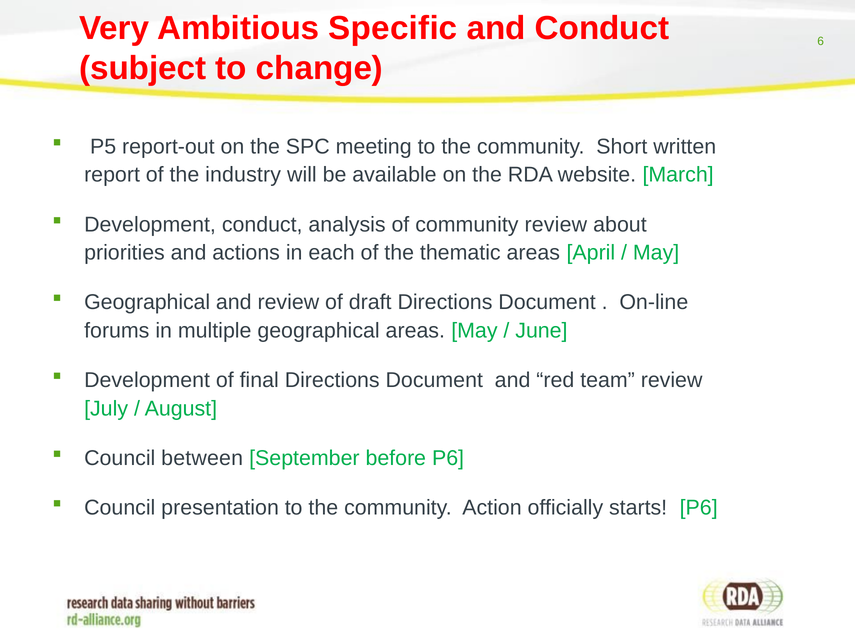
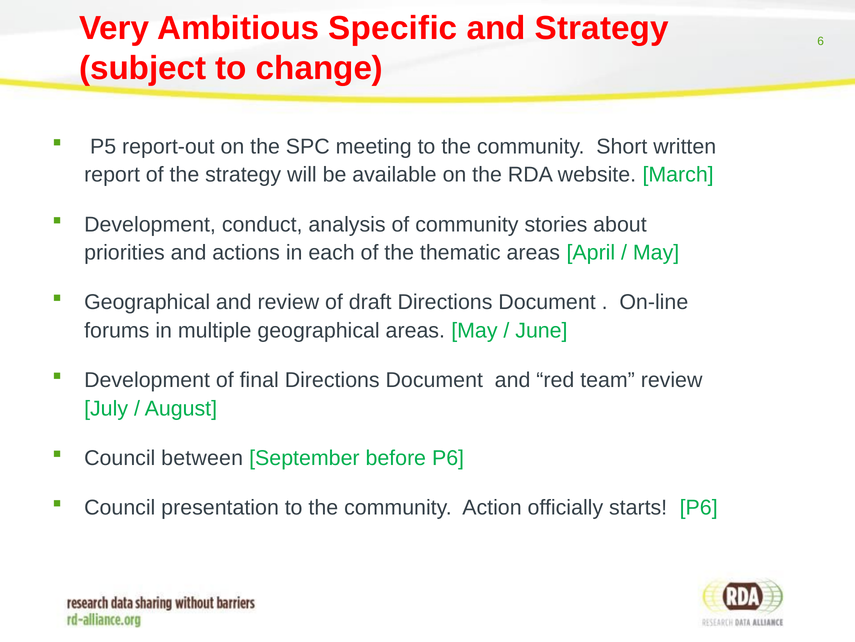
and Conduct: Conduct -> Strategy
the industry: industry -> strategy
community review: review -> stories
